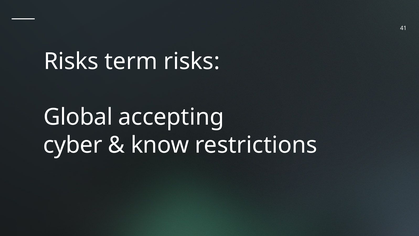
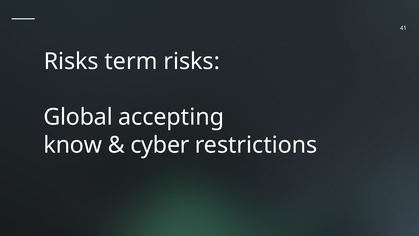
cyber: cyber -> know
know: know -> cyber
